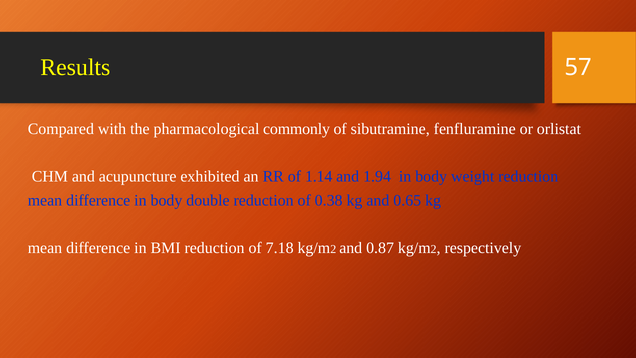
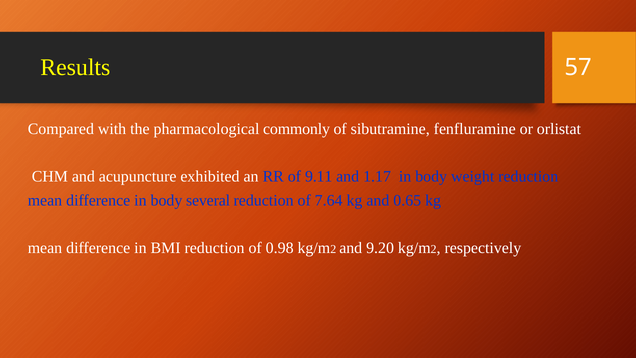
1.14: 1.14 -> 9.11
1.94: 1.94 -> 1.17
double: double -> several
0.38: 0.38 -> 7.64
7.18: 7.18 -> 0.98
0.87: 0.87 -> 9.20
